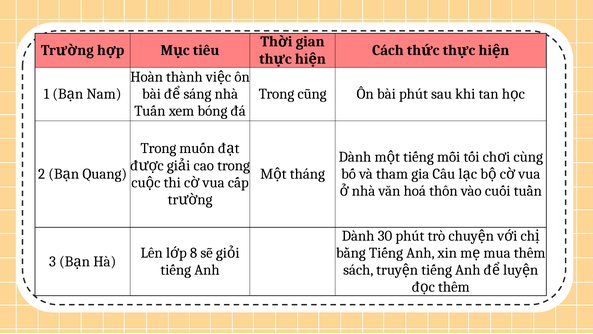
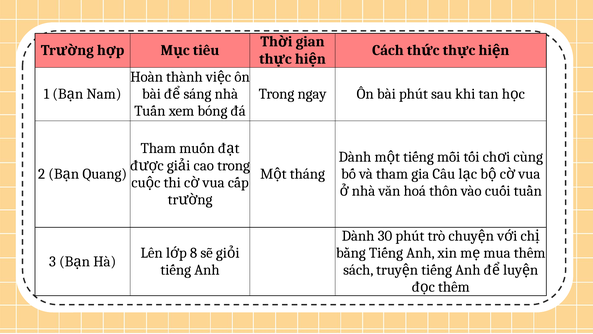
cũng: cũng -> ngay
Trong at (158, 148): Trong -> Tham
